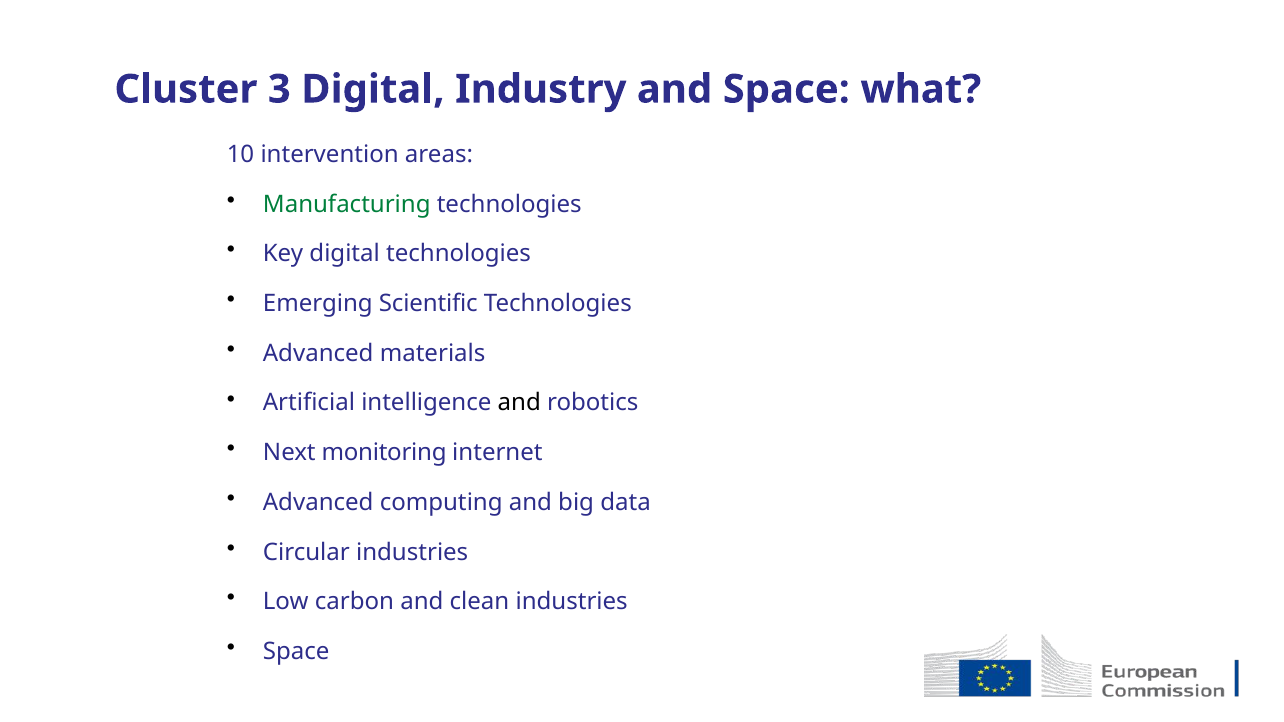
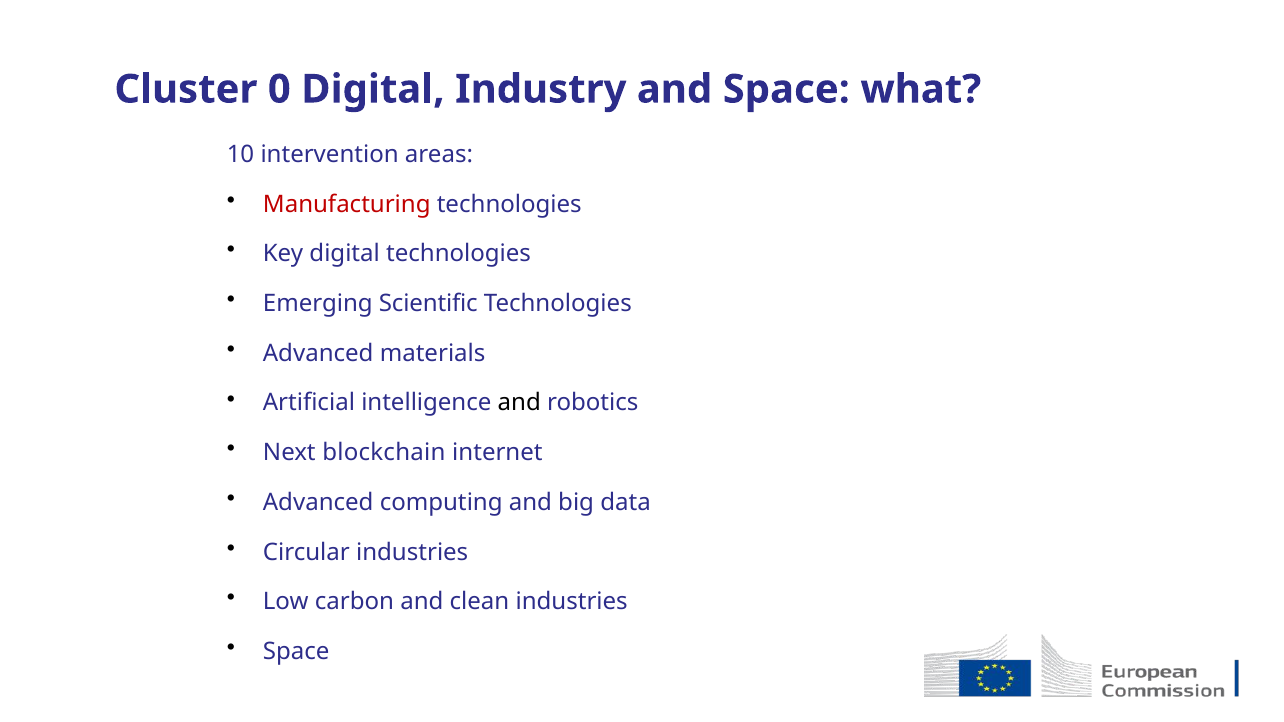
3: 3 -> 0
Manufacturing colour: green -> red
monitoring: monitoring -> blockchain
